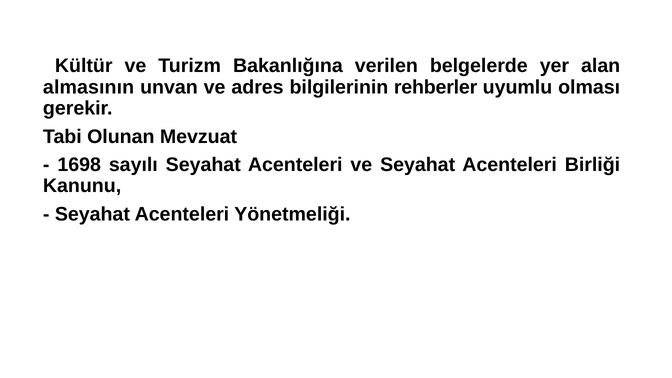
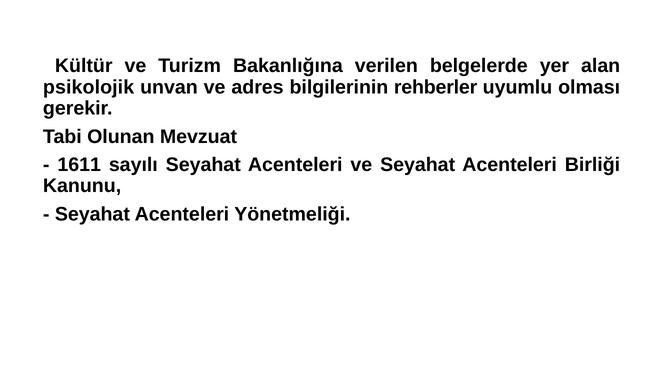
almasının: almasının -> psikolojik
1698: 1698 -> 1611
